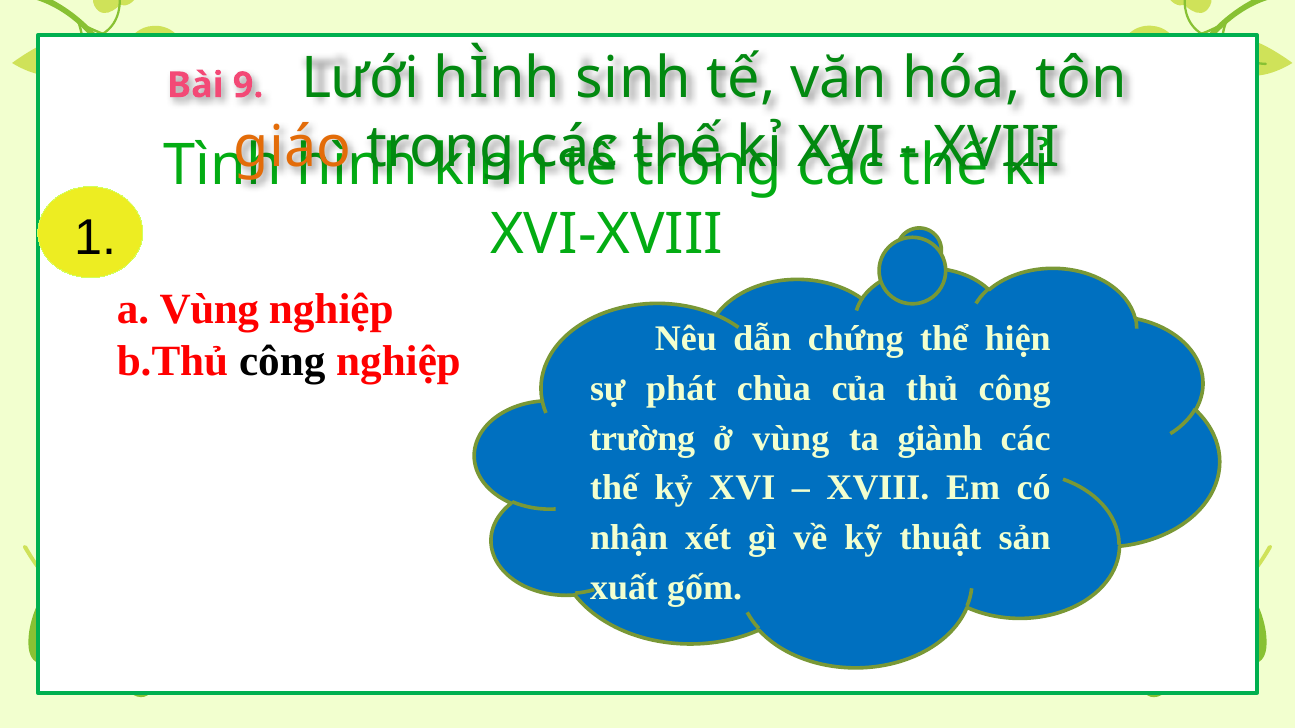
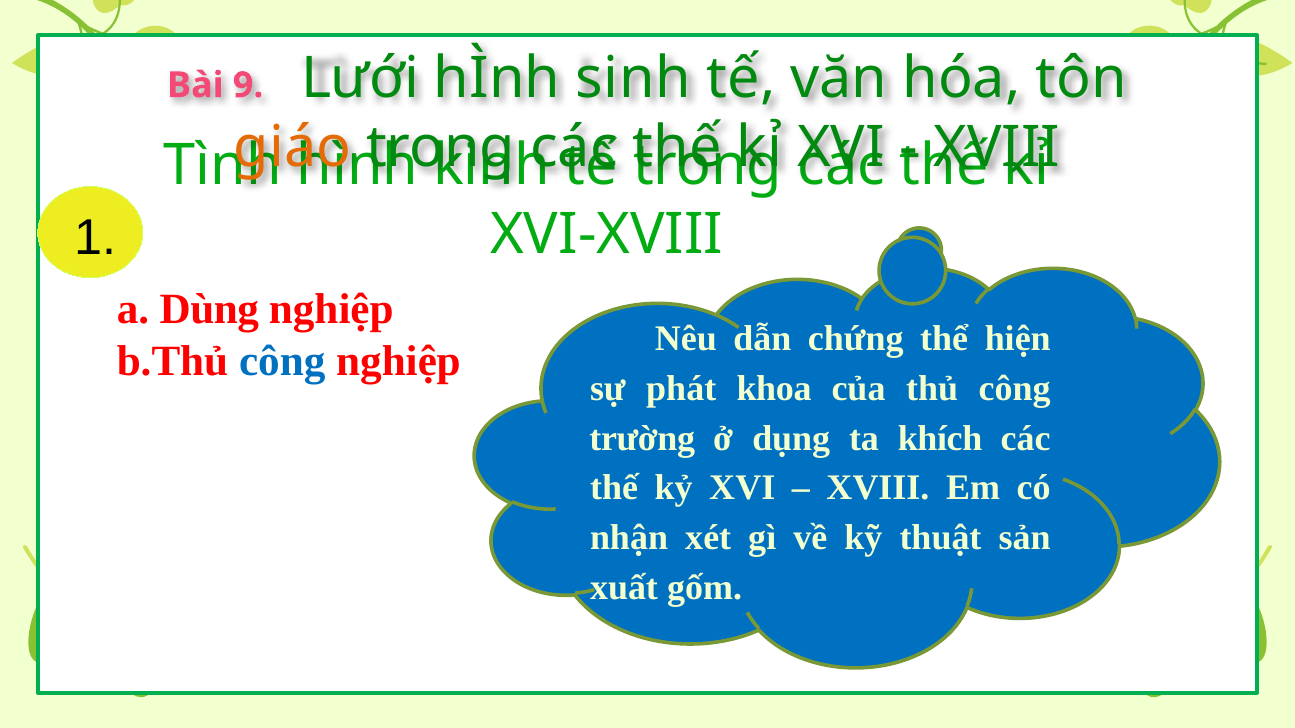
a Vùng: Vùng -> Dùng
công at (282, 361) colour: black -> blue
chùa: chùa -> khoa
ở vùng: vùng -> dụng
giành: giành -> khích
